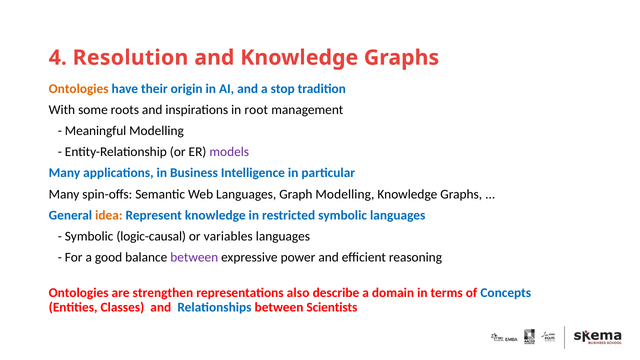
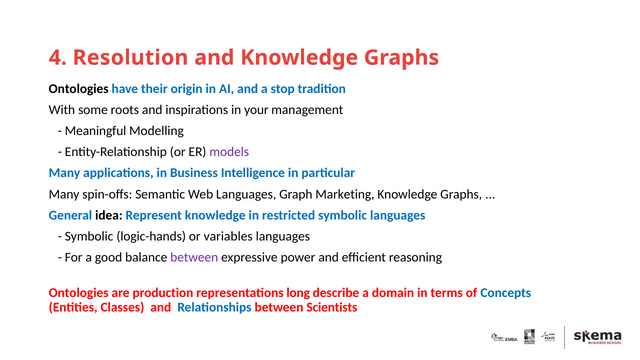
Ontologies at (79, 89) colour: orange -> black
root: root -> your
Graph Modelling: Modelling -> Marketing
idea colour: orange -> black
logic-causal: logic-causal -> logic-hands
strengthen: strengthen -> production
also: also -> long
